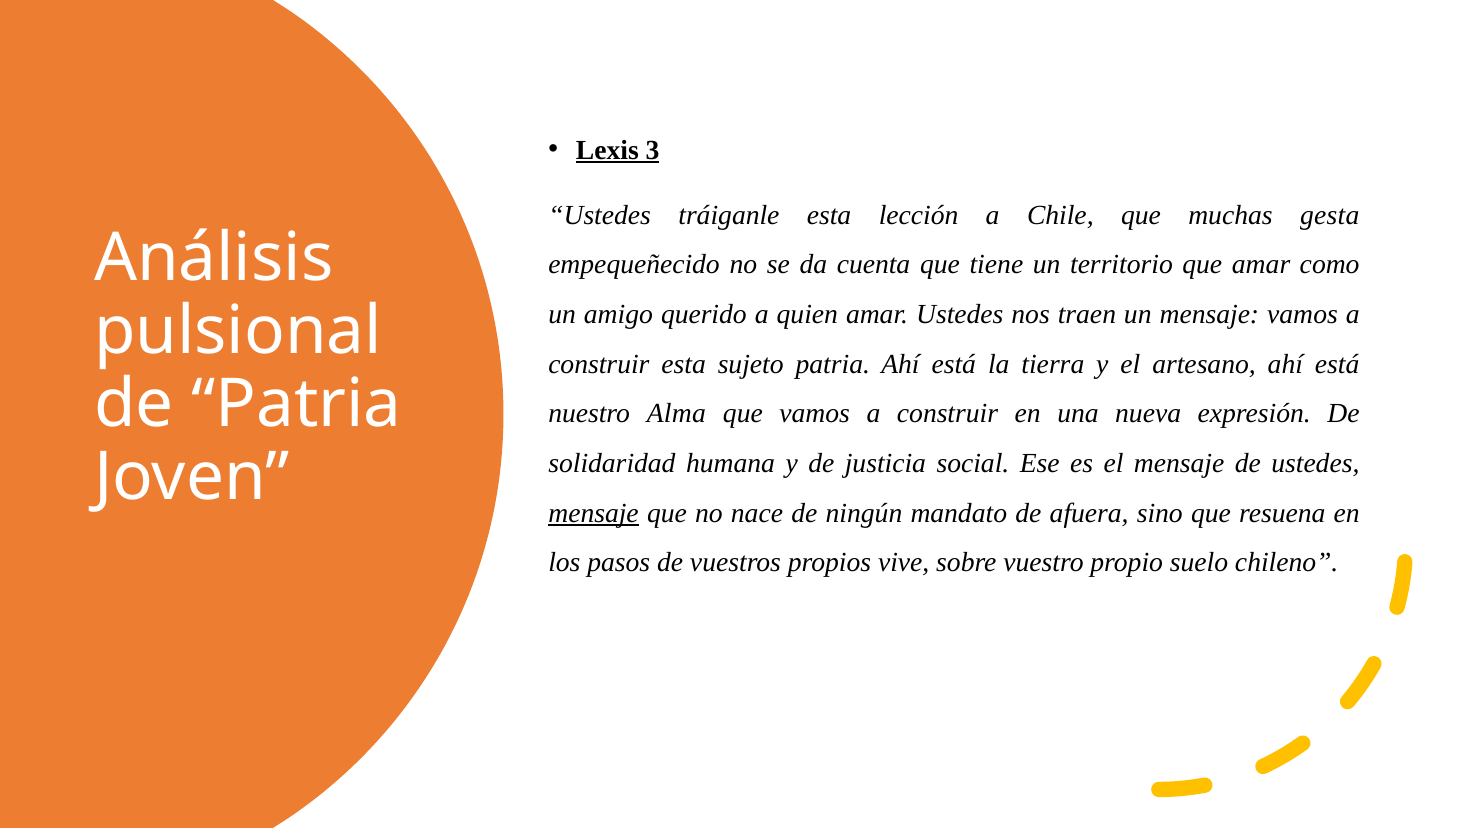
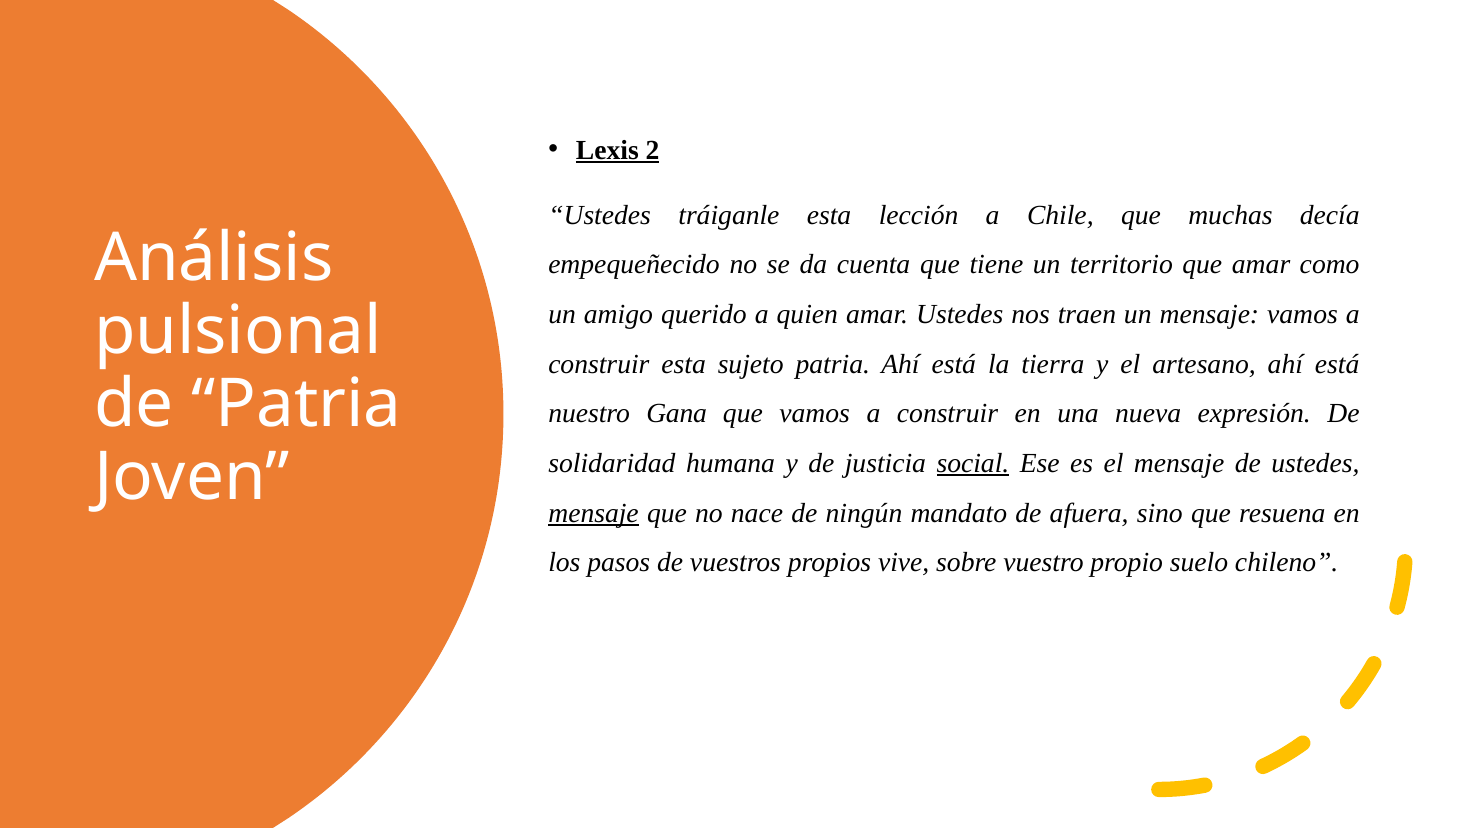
3: 3 -> 2
gesta: gesta -> decía
Alma: Alma -> Gana
social underline: none -> present
